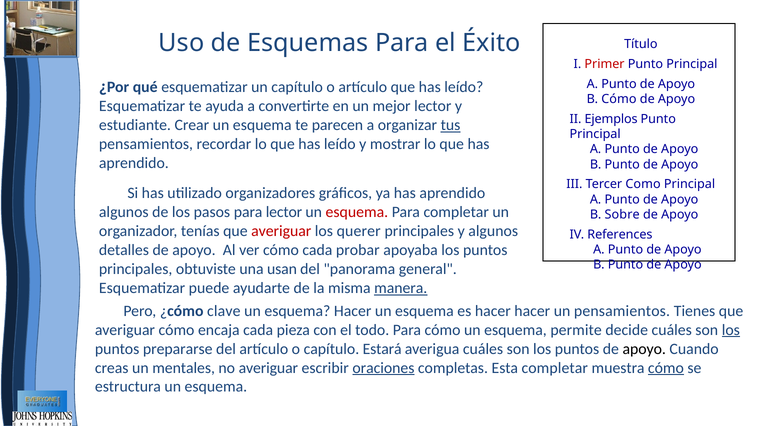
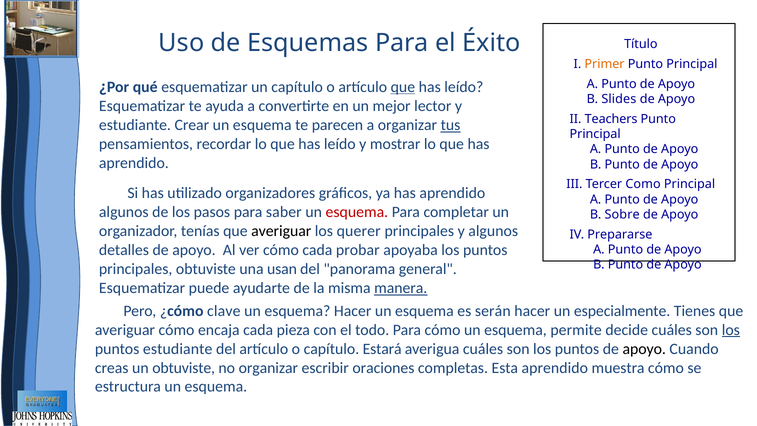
Primer colour: red -> orange
que at (403, 87) underline: none -> present
B Cómo: Cómo -> Slides
Ejemplos: Ejemplos -> Teachers
para lector: lector -> saber
averiguar at (281, 231) colour: red -> black
References: References -> Prepararse
es hacer: hacer -> serán
un pensamientos: pensamientos -> especialmente
puntos prepararse: prepararse -> estudiante
un mentales: mentales -> obtuviste
no averiguar: averiguar -> organizar
oraciones underline: present -> none
Esta completar: completar -> aprendido
cómo at (666, 368) underline: present -> none
